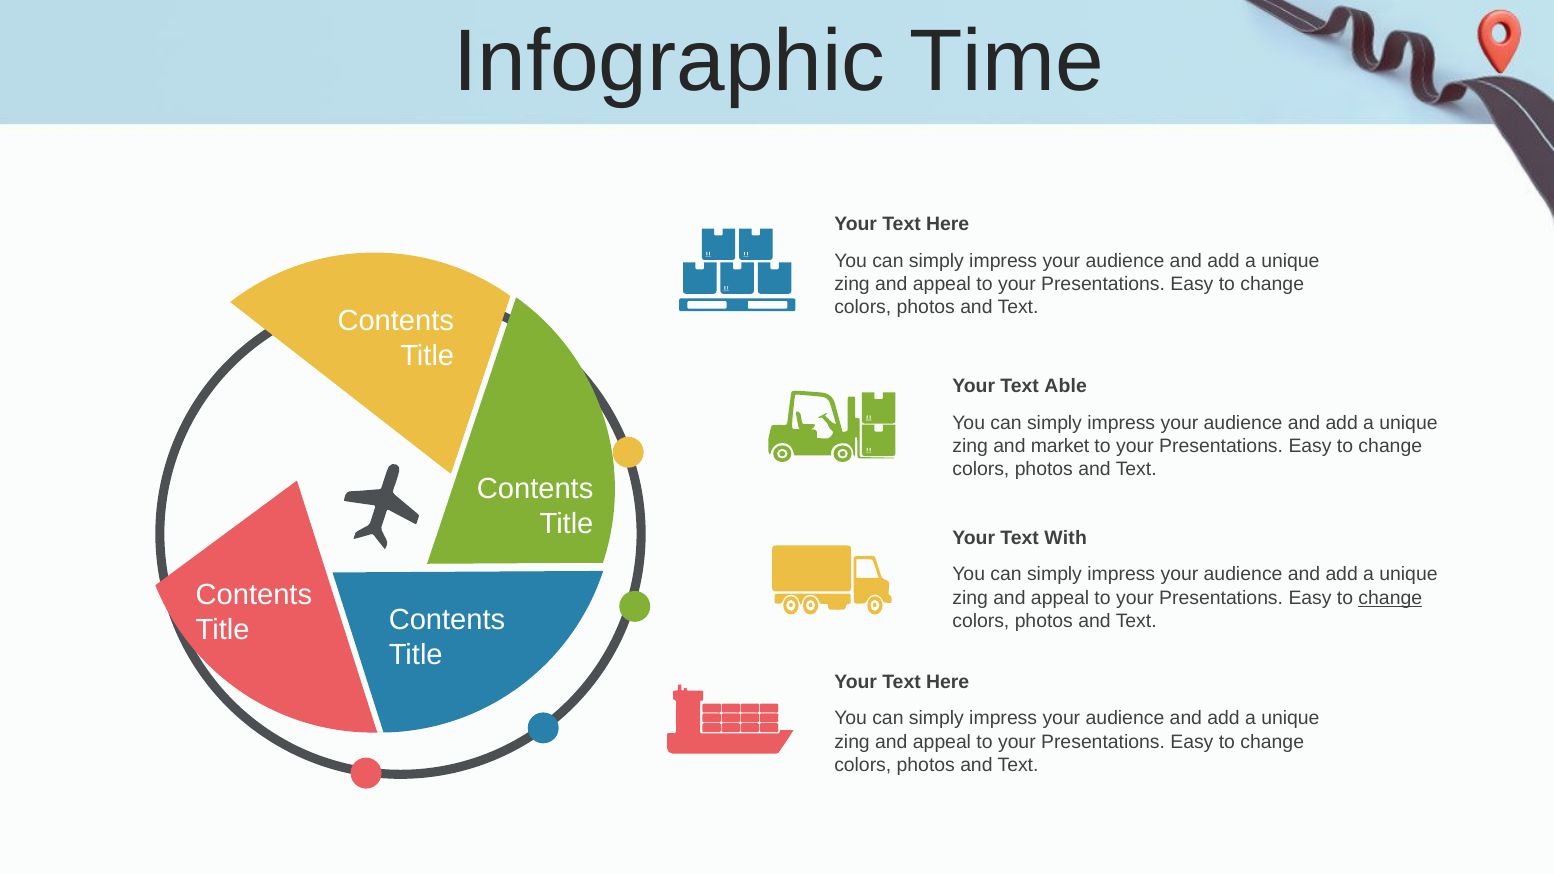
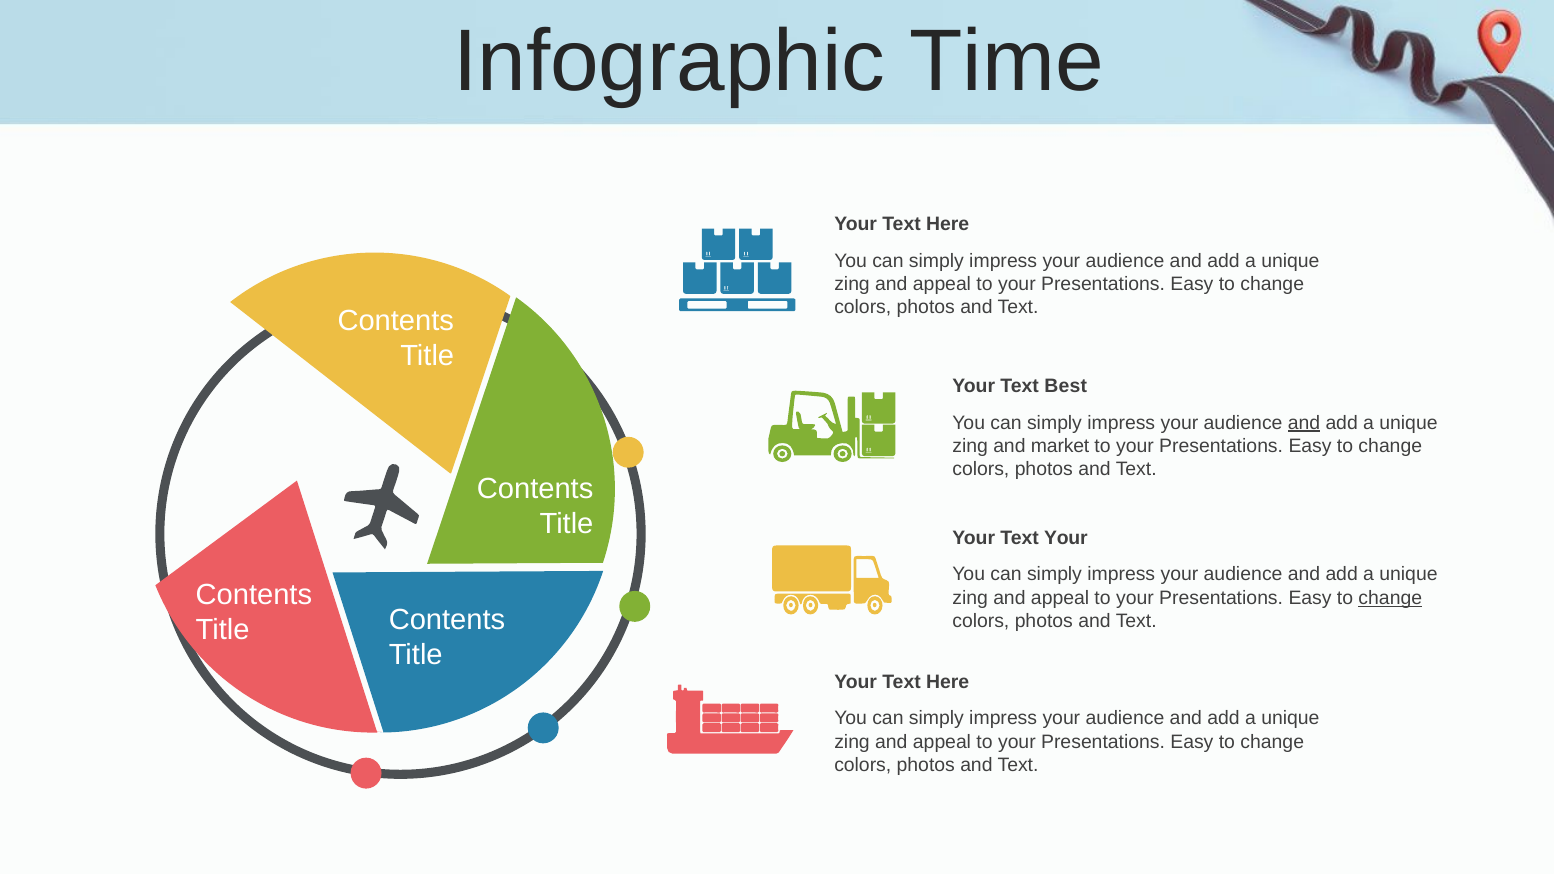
Able: Able -> Best
and at (1304, 423) underline: none -> present
Your Text With: With -> Your
